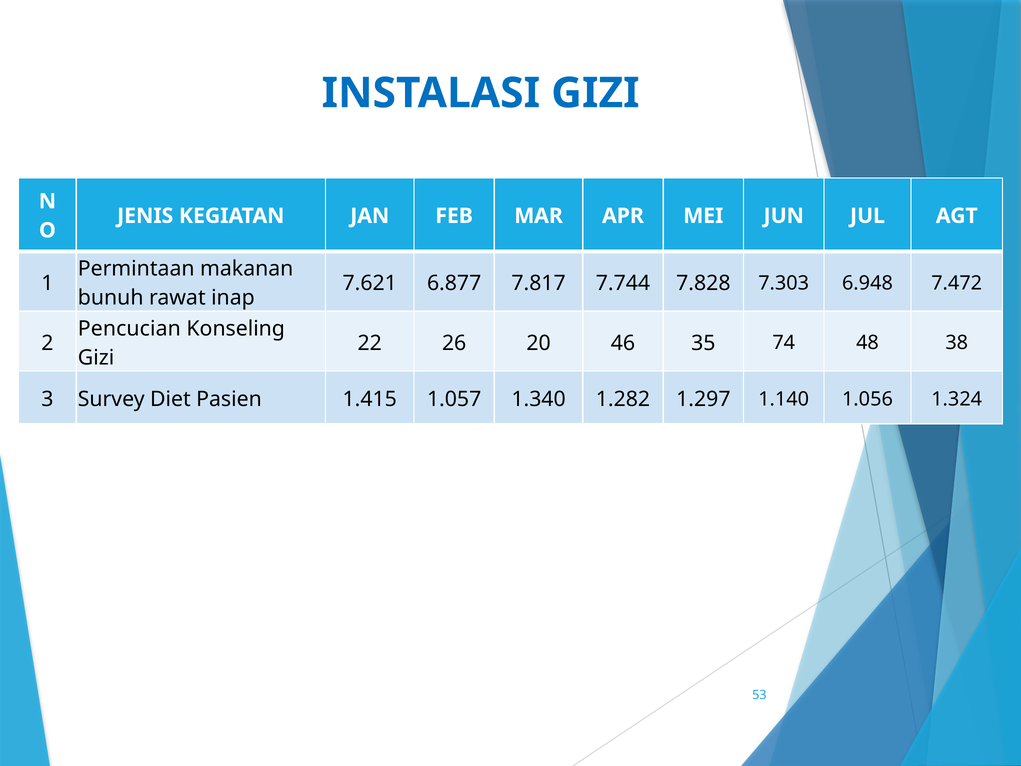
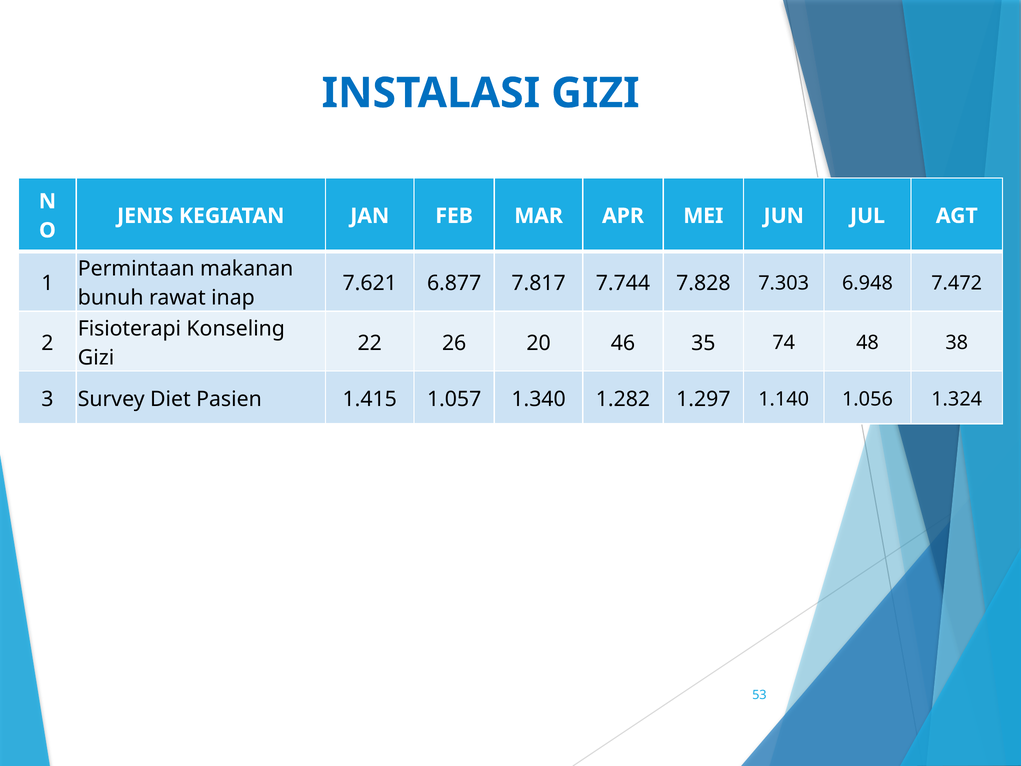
Pencucian: Pencucian -> Fisioterapi
